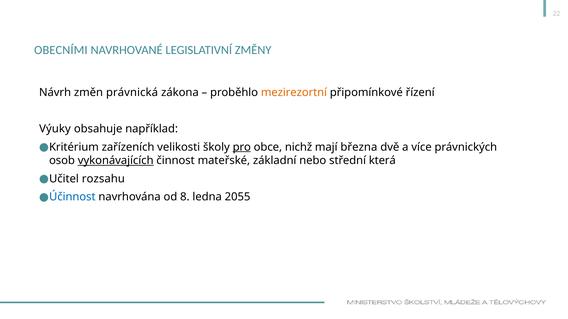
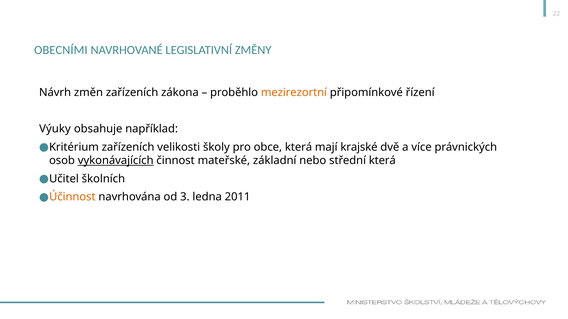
změn právnická: právnická -> zařízeních
pro underline: present -> none
obce nichž: nichž -> která
března: března -> krajské
rozsahu: rozsahu -> školních
Účinnost colour: blue -> orange
8: 8 -> 3
2055: 2055 -> 2011
